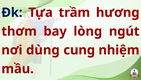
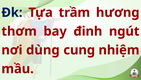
lòng: lòng -> đinh
